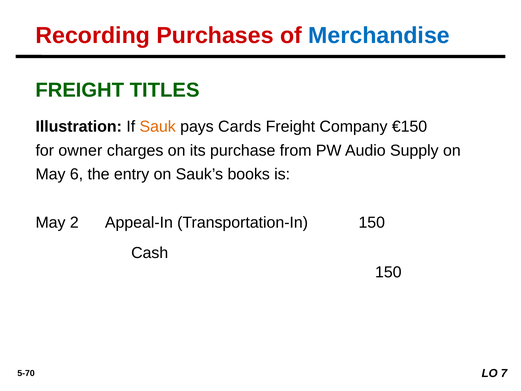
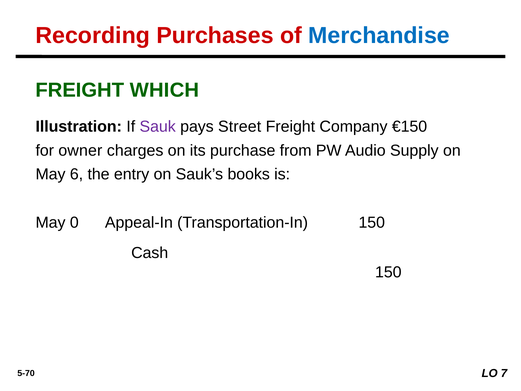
TITLES: TITLES -> WHICH
Sauk colour: orange -> purple
Cards: Cards -> Street
2: 2 -> 0
